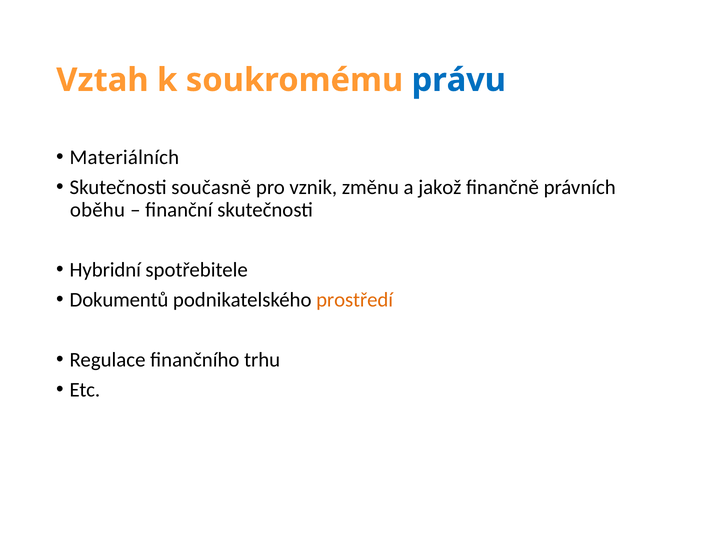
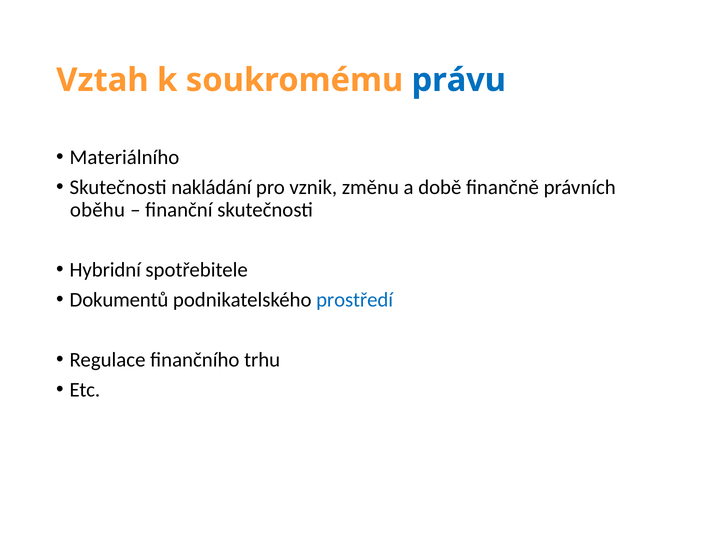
Materiálních: Materiálních -> Materiálního
současně: současně -> nakládání
jakož: jakož -> době
prostředí colour: orange -> blue
